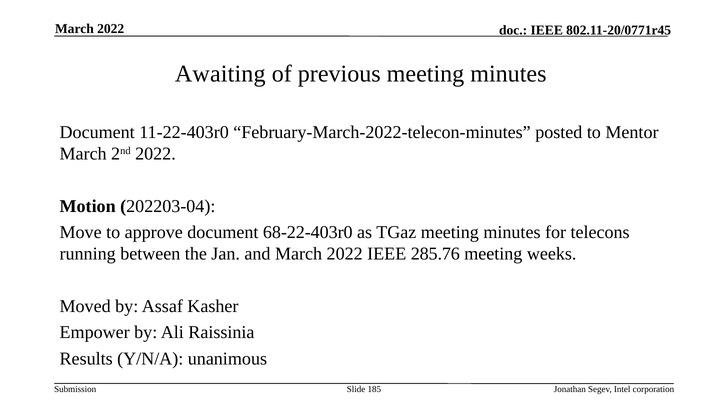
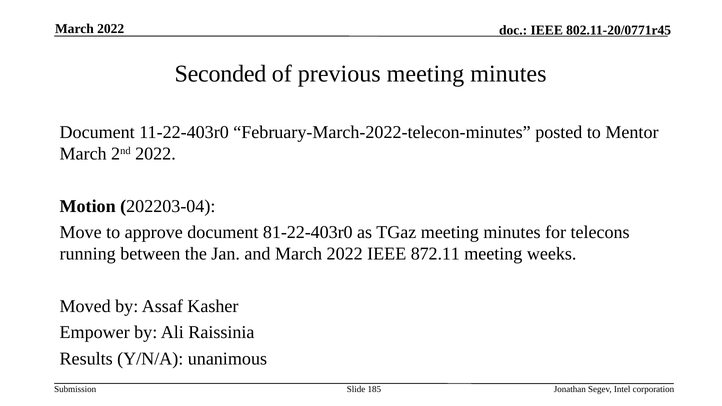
Awaiting: Awaiting -> Seconded
68-22-403r0: 68-22-403r0 -> 81-22-403r0
285.76: 285.76 -> 872.11
